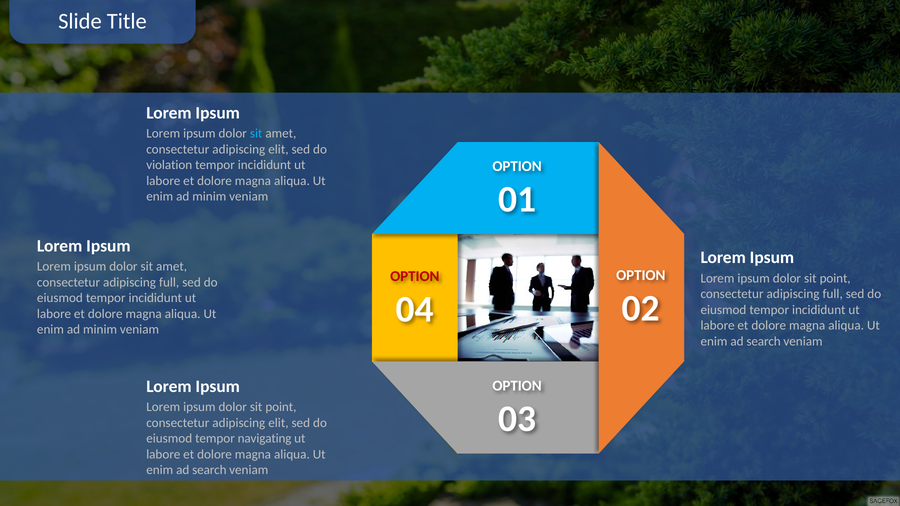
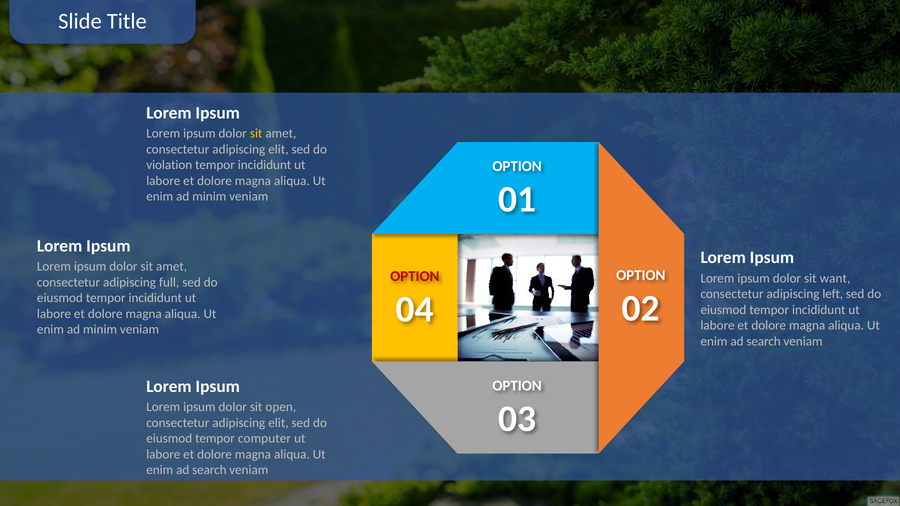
sit at (256, 134) colour: light blue -> yellow
point at (835, 278): point -> want
full at (833, 294): full -> left
point at (281, 407): point -> open
navigating: navigating -> computer
